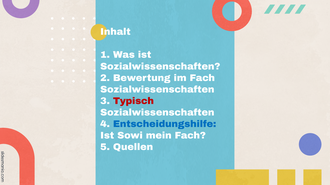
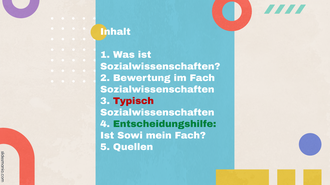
Entscheidungshilfe colour: blue -> green
